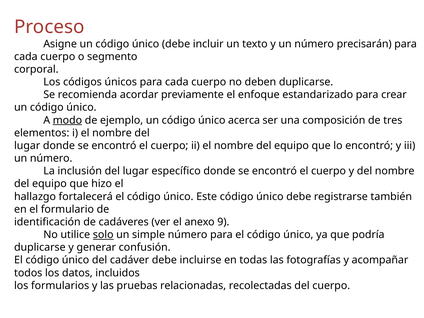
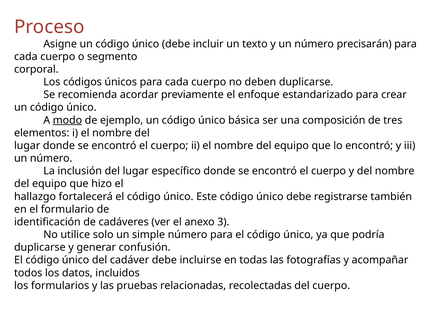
acerca: acerca -> básica
9: 9 -> 3
solo underline: present -> none
